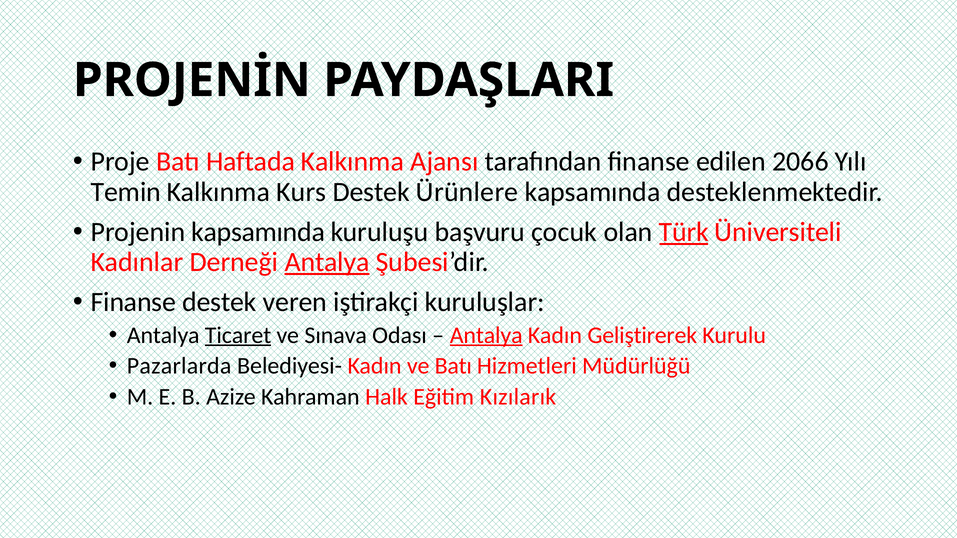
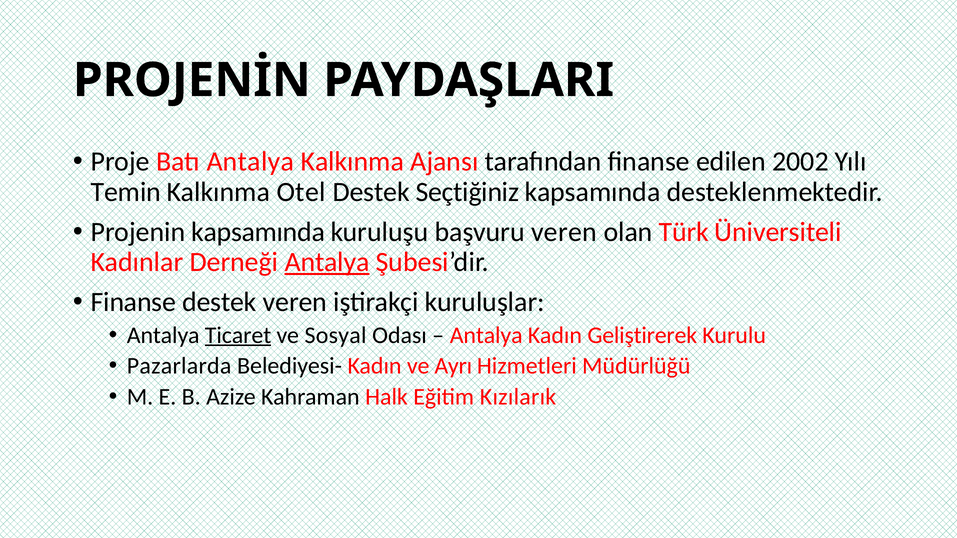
Batı Haftada: Haftada -> Antalya
2066: 2066 -> 2002
Kurs: Kurs -> Otel
Ürünlere: Ürünlere -> Seçtiğiniz
başvuru çocuk: çocuk -> veren
Türk underline: present -> none
Sınava: Sınava -> Sosyal
Antalya at (486, 335) underline: present -> none
ve Batı: Batı -> Ayrı
